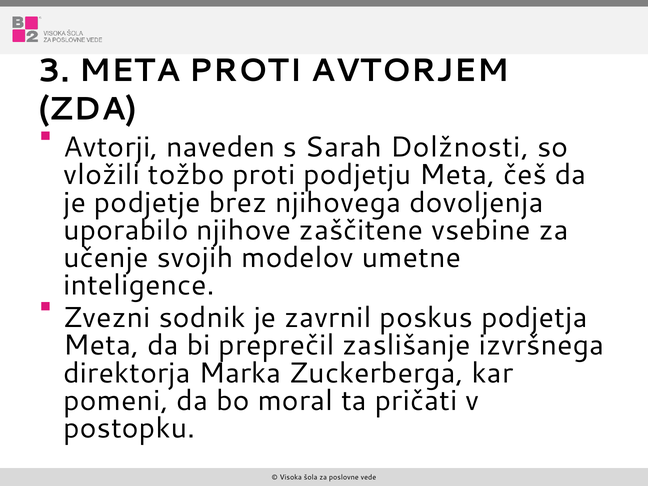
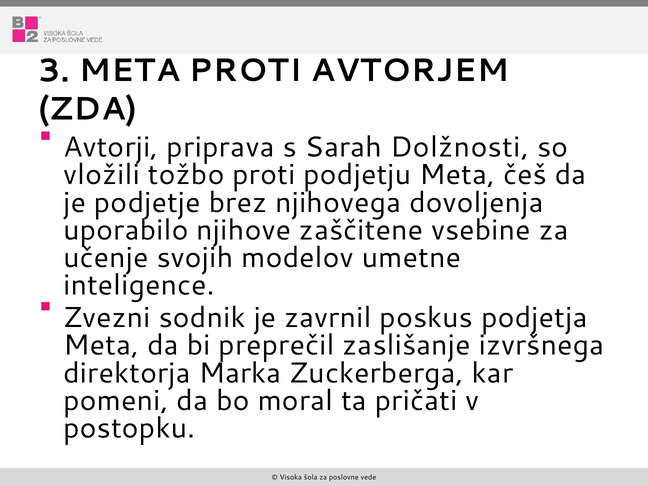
naveden: naveden -> priprava
